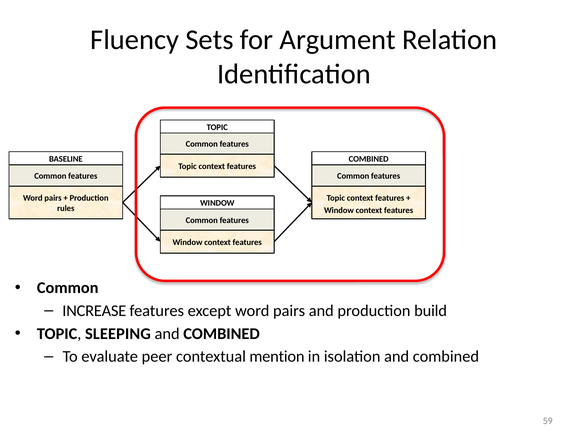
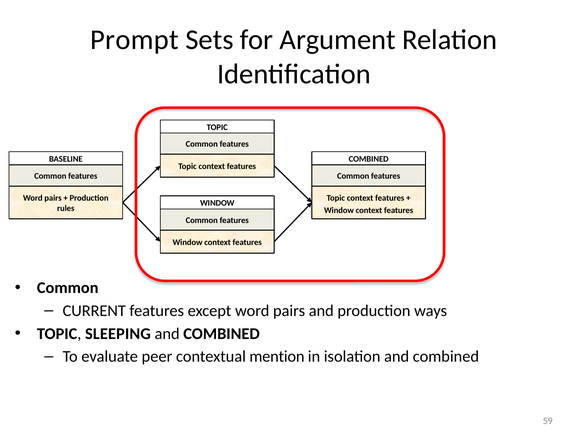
Fluency: Fluency -> Prompt
INCREASE: INCREASE -> CURRENT
build: build -> ways
